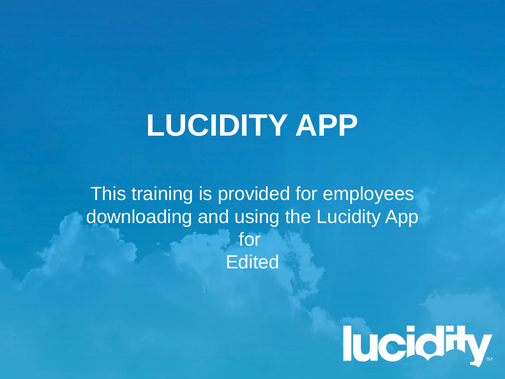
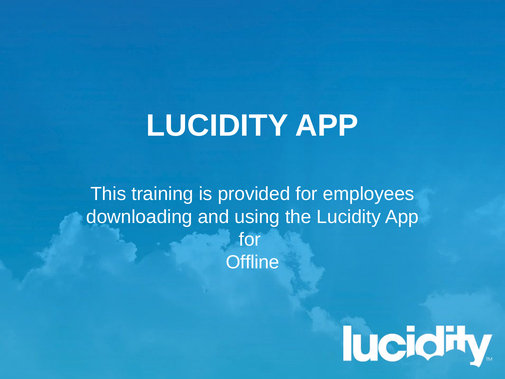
Edited: Edited -> Offline
